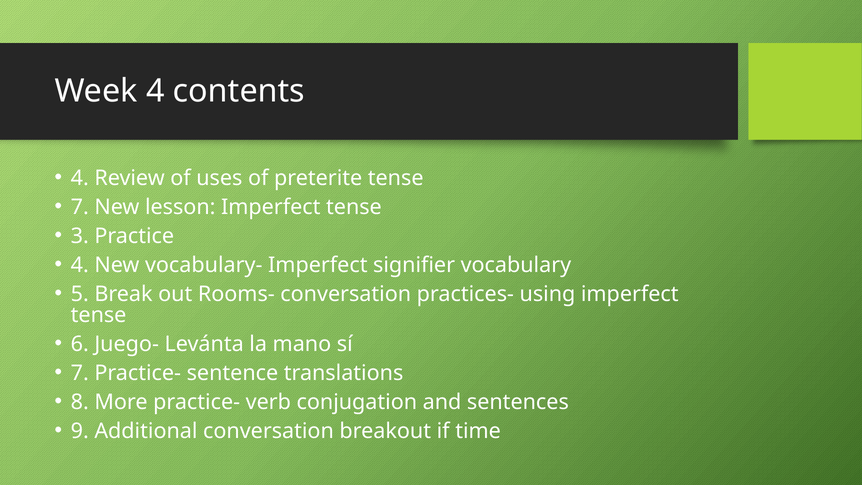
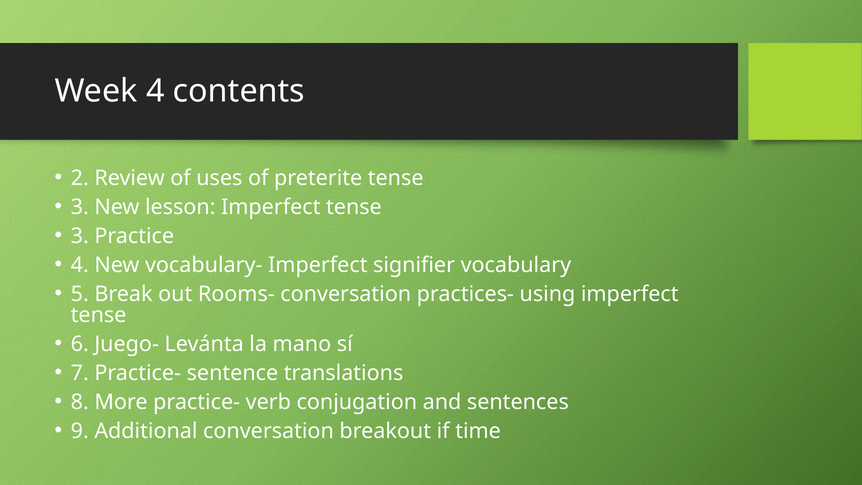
4 at (80, 178): 4 -> 2
7 at (80, 207): 7 -> 3
